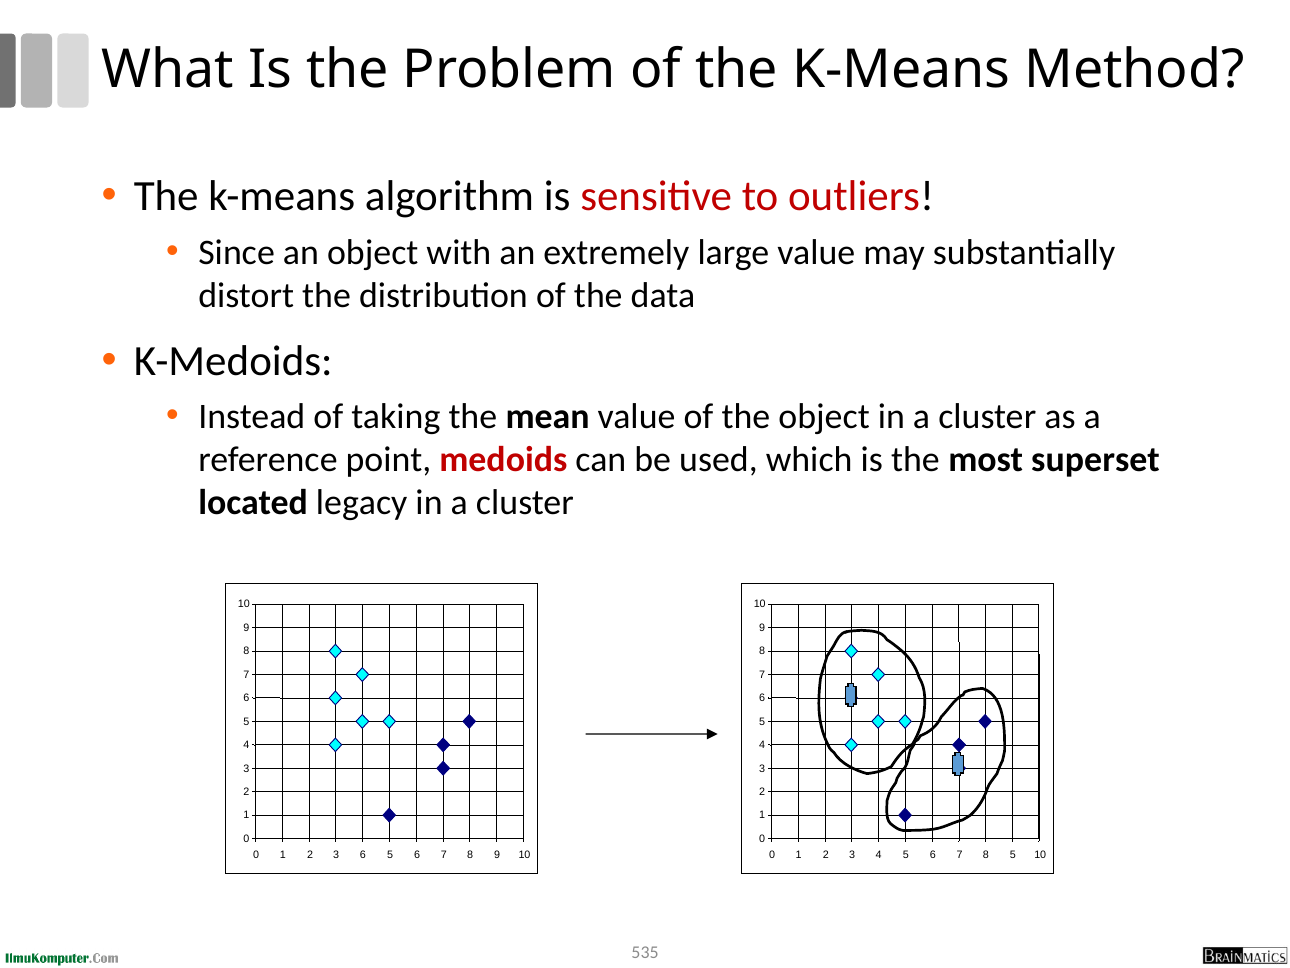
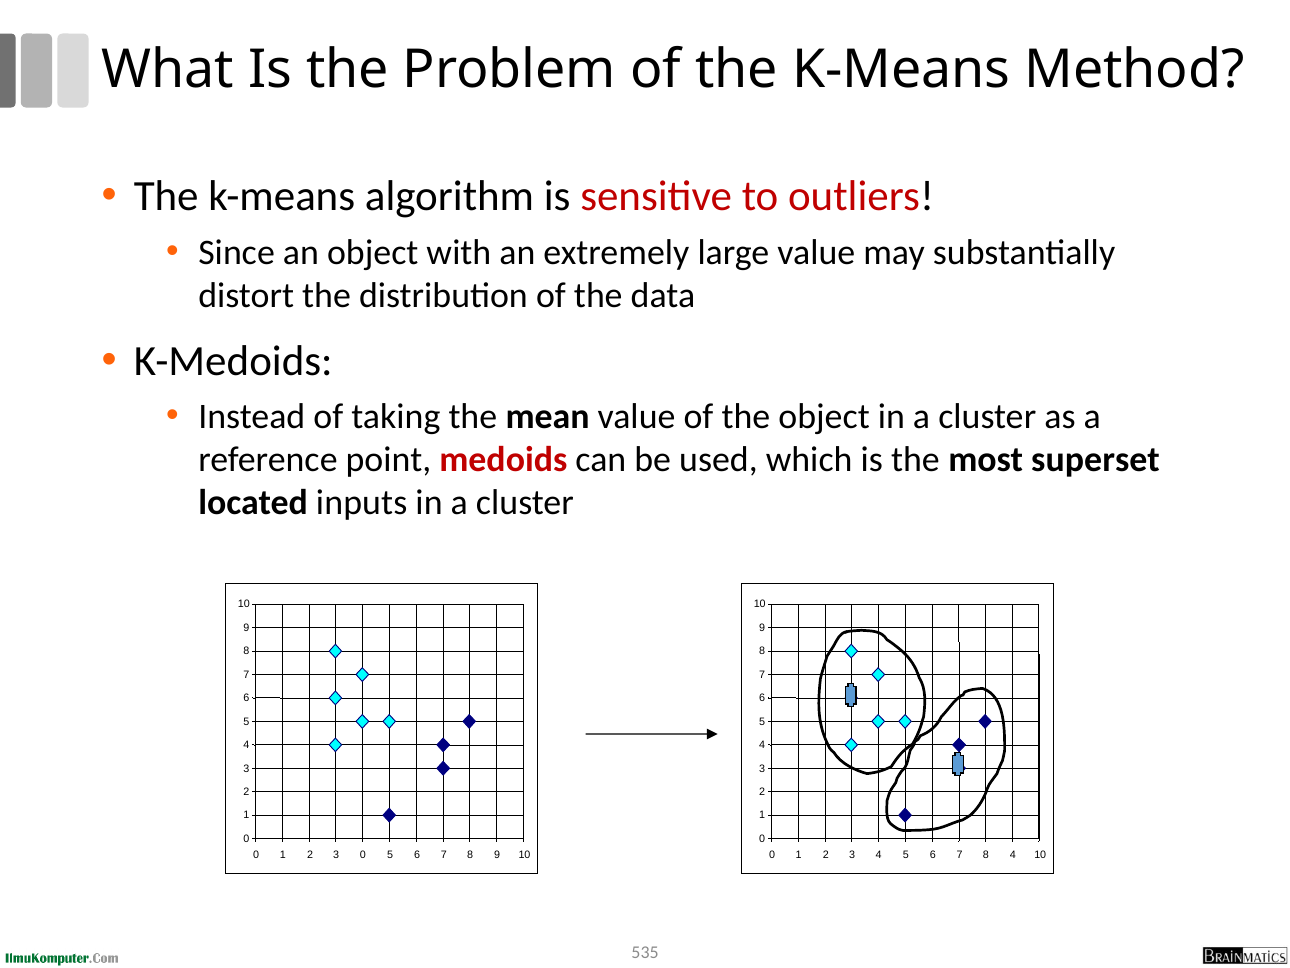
legacy: legacy -> inputs
3 6: 6 -> 0
8 5: 5 -> 4
